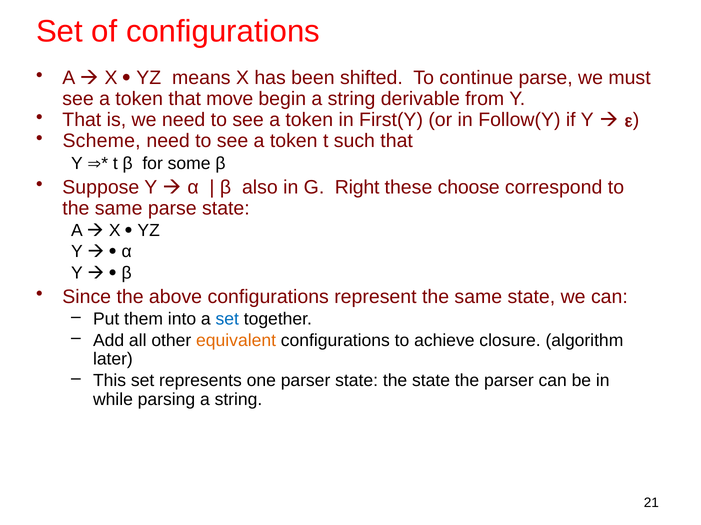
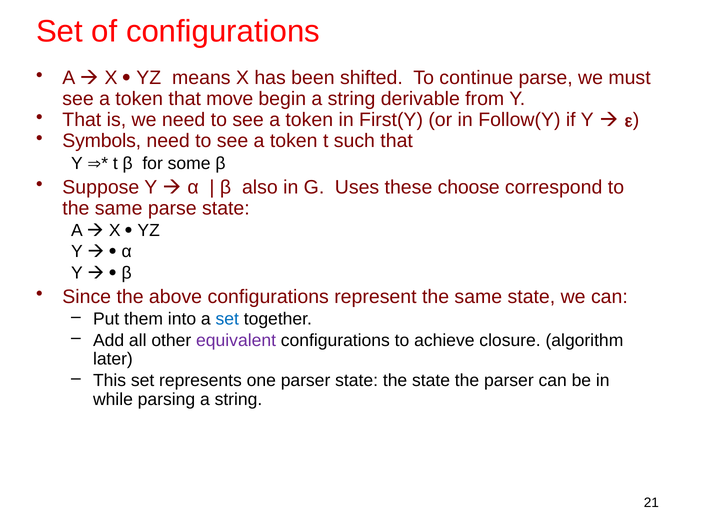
Scheme: Scheme -> Symbols
Right: Right -> Uses
equivalent colour: orange -> purple
